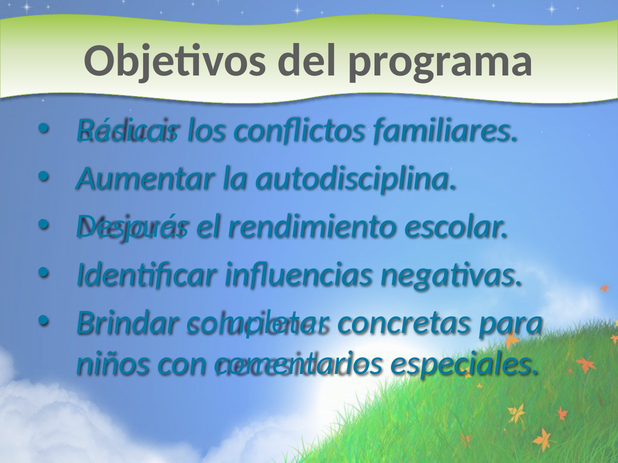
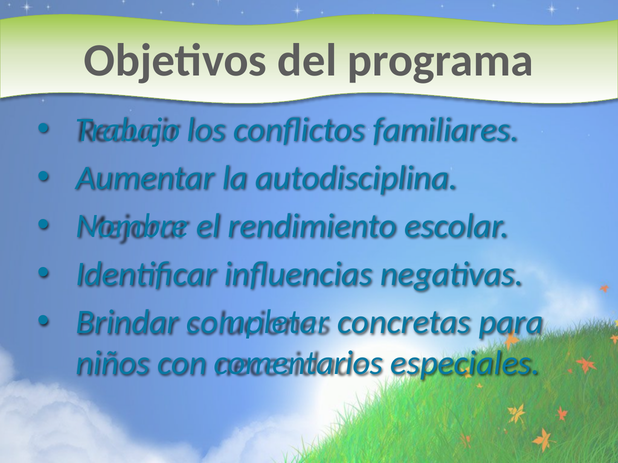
Básicas: Básicas -> Trabajo
Después: Después -> Nombre
